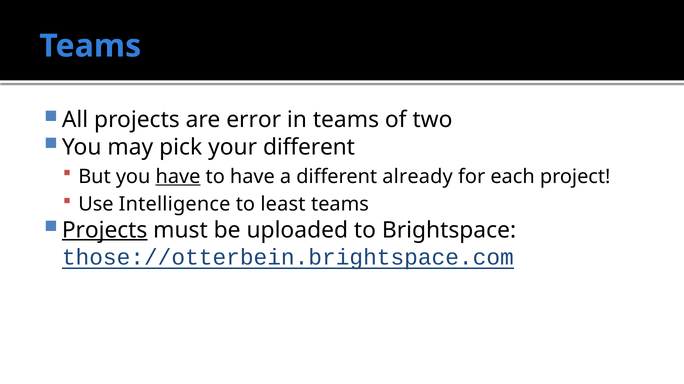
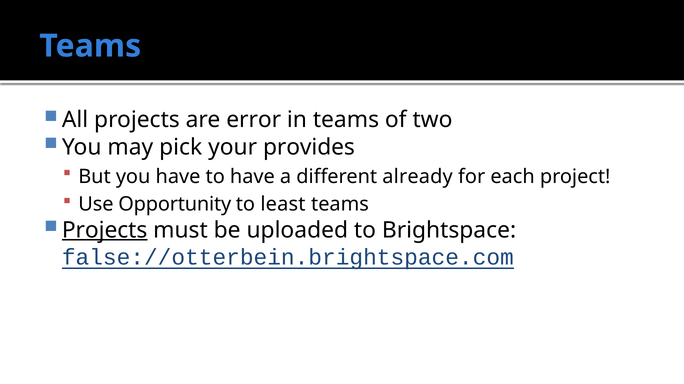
your different: different -> provides
have at (178, 177) underline: present -> none
Intelligence: Intelligence -> Opportunity
those://otterbein.brightspace.com: those://otterbein.brightspace.com -> false://otterbein.brightspace.com
